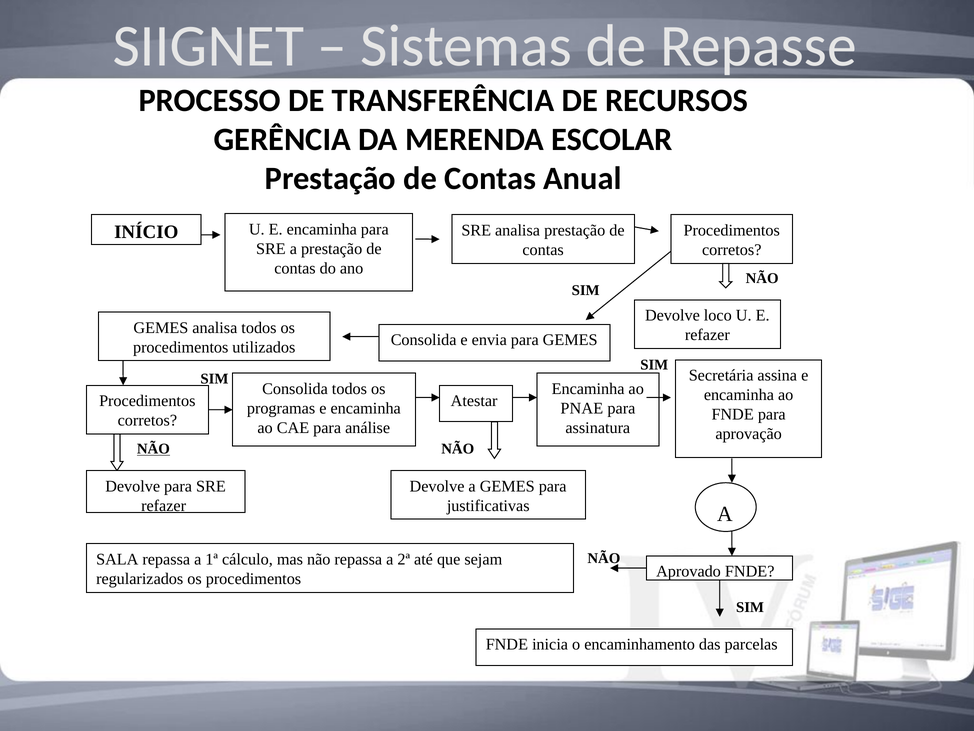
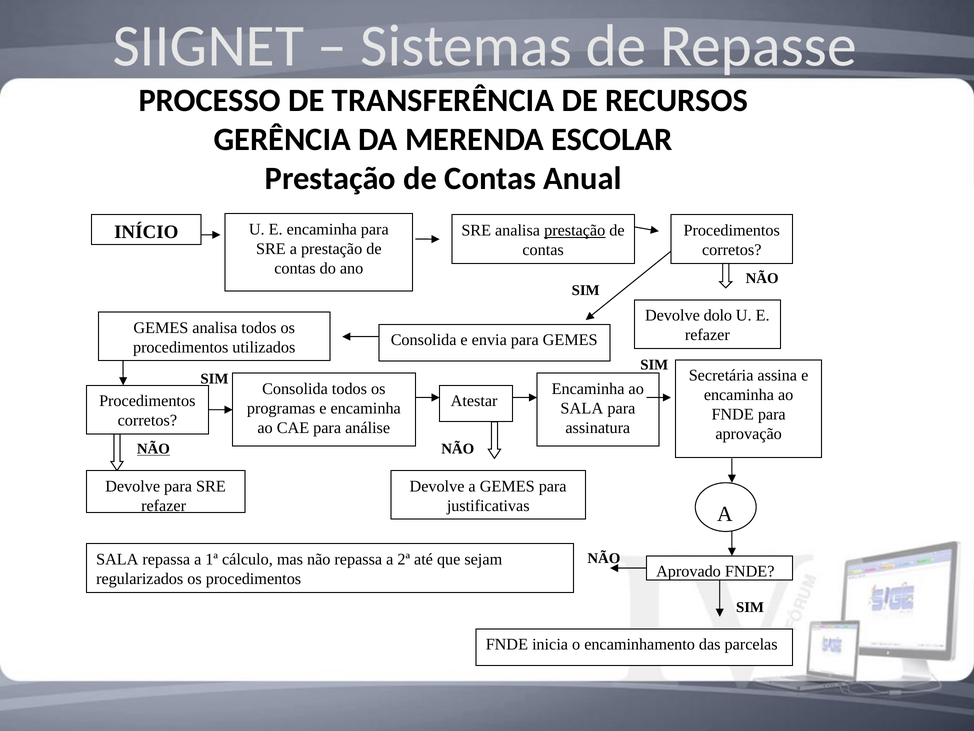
prestação at (575, 230) underline: none -> present
loco: loco -> dolo
PNAE at (582, 408): PNAE -> SALA
